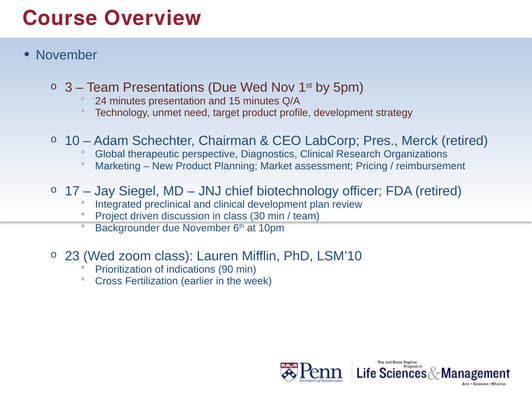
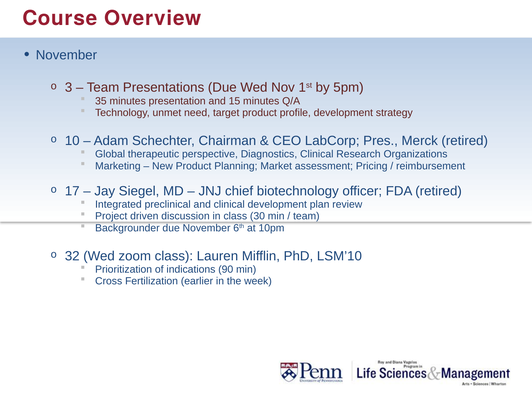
24: 24 -> 35
23: 23 -> 32
